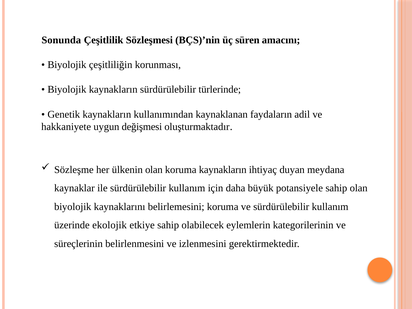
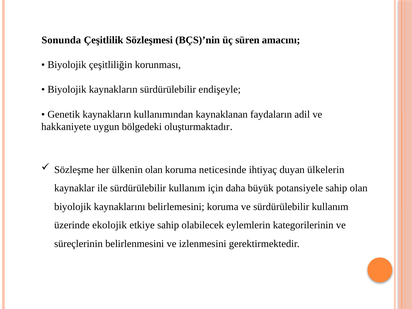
türlerinde: türlerinde -> endişeyle
değişmesi: değişmesi -> bölgedeki
koruma kaynakların: kaynakların -> neticesinde
meydana: meydana -> ülkelerin
